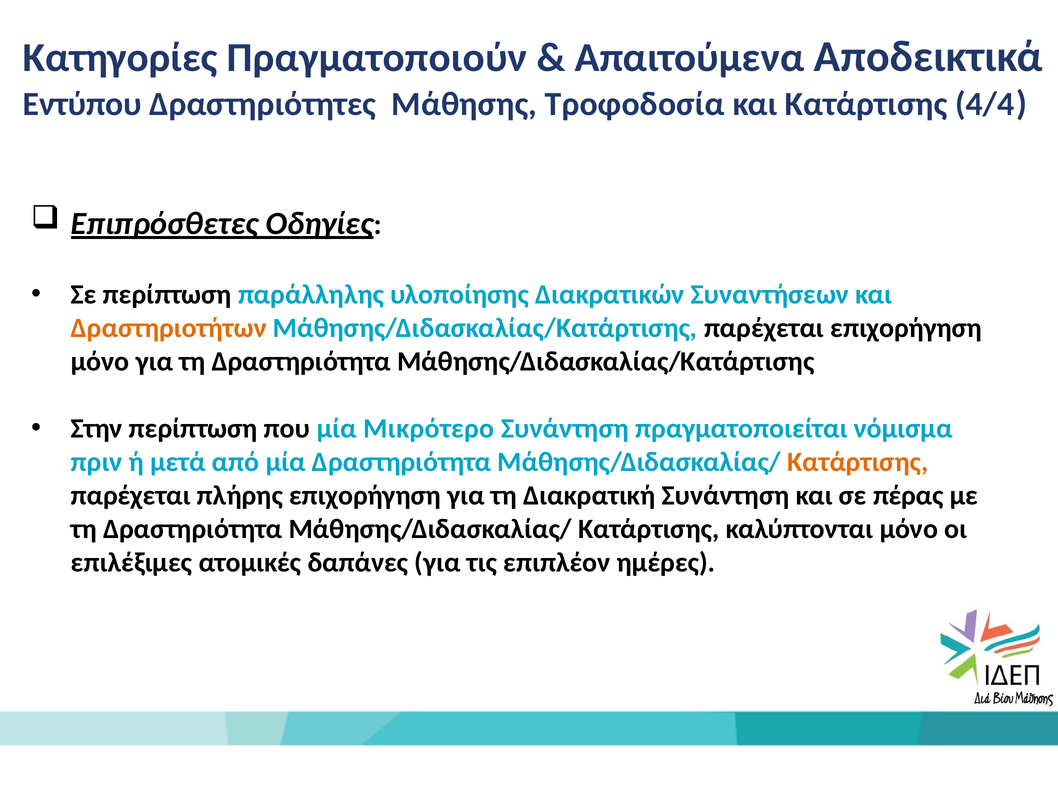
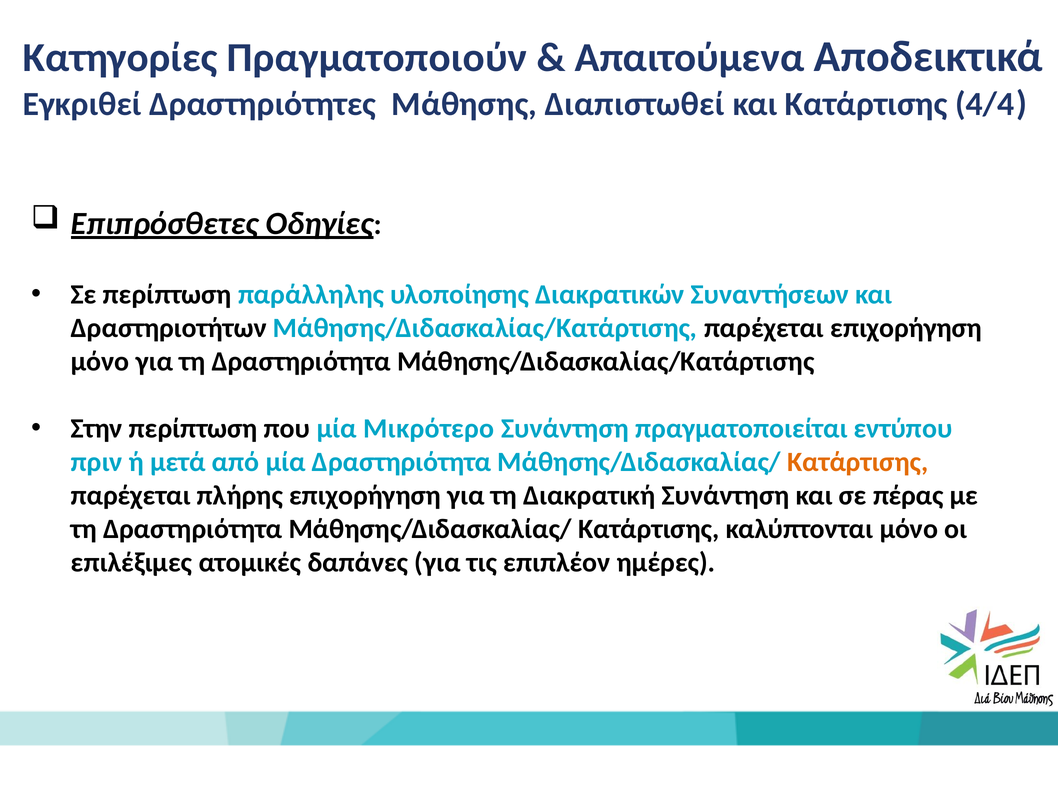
Εντύπου: Εντύπου -> Εγκριθεί
Τροφοδοσία: Τροφοδοσία -> Διαπιστωθεί
Δραστηριοτήτων colour: orange -> black
νόμισμα: νόμισμα -> εντύπου
